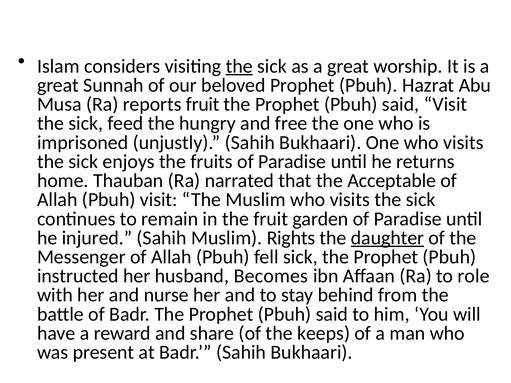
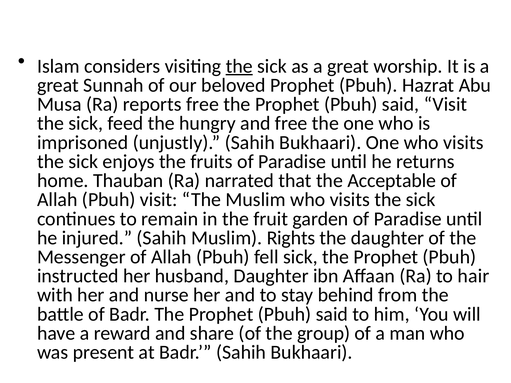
reports fruit: fruit -> free
daughter at (388, 238) underline: present -> none
husband Becomes: Becomes -> Daughter
role: role -> hair
keeps: keeps -> group
